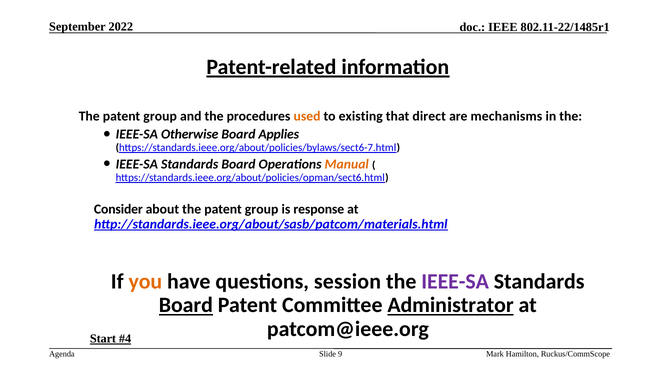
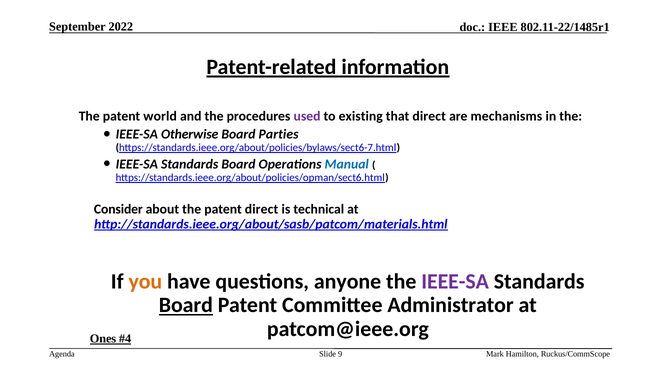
group at (160, 116): group -> world
used colour: orange -> purple
Applies: Applies -> Parties
Manual colour: orange -> blue
about the patent group: group -> direct
response: response -> technical
session: session -> anyone
Administrator underline: present -> none
Start: Start -> Ones
